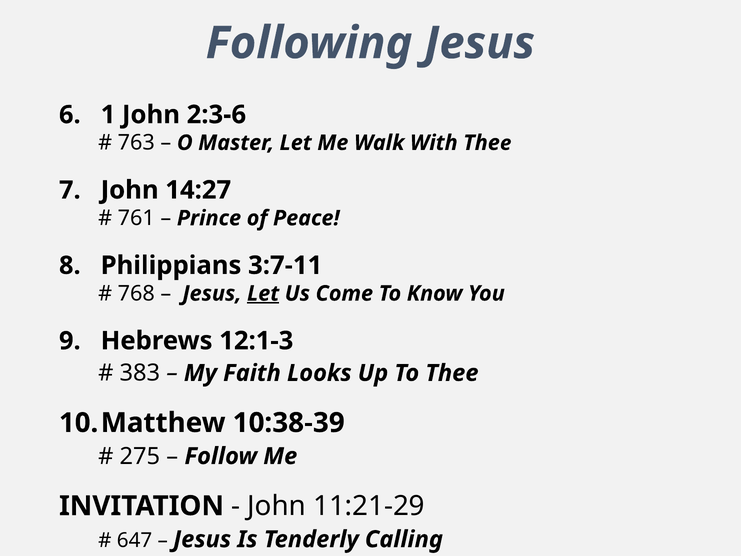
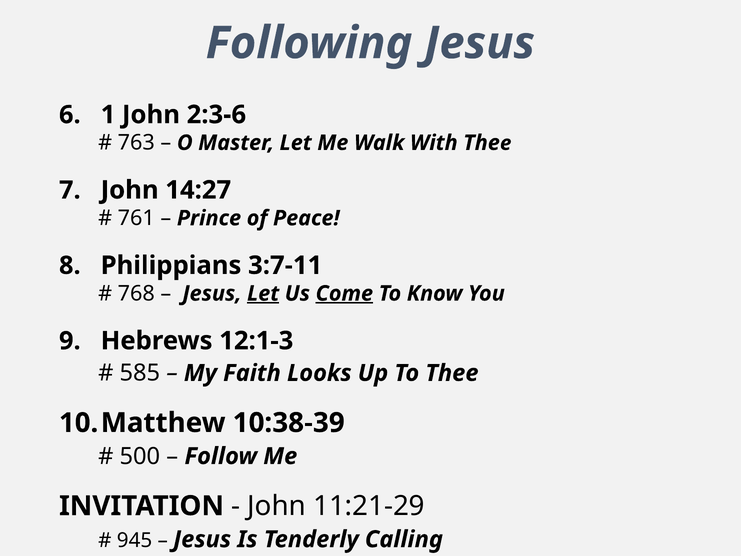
Come underline: none -> present
383: 383 -> 585
275: 275 -> 500
647: 647 -> 945
